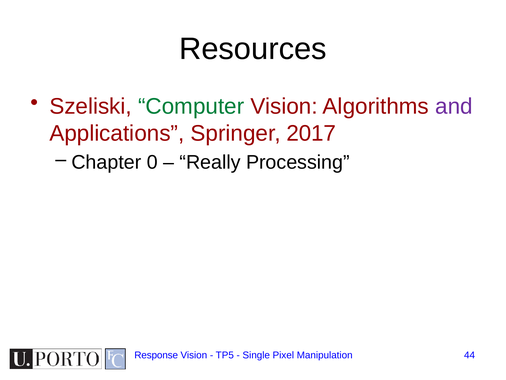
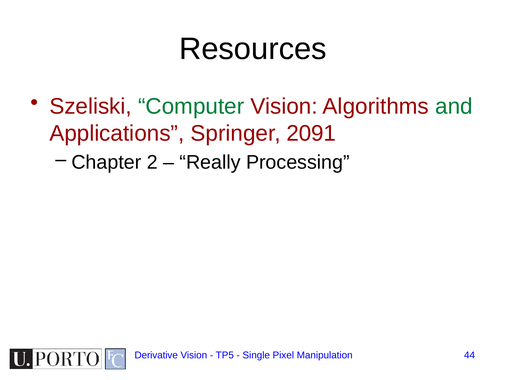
and colour: purple -> green
2017: 2017 -> 2091
0: 0 -> 2
Response: Response -> Derivative
